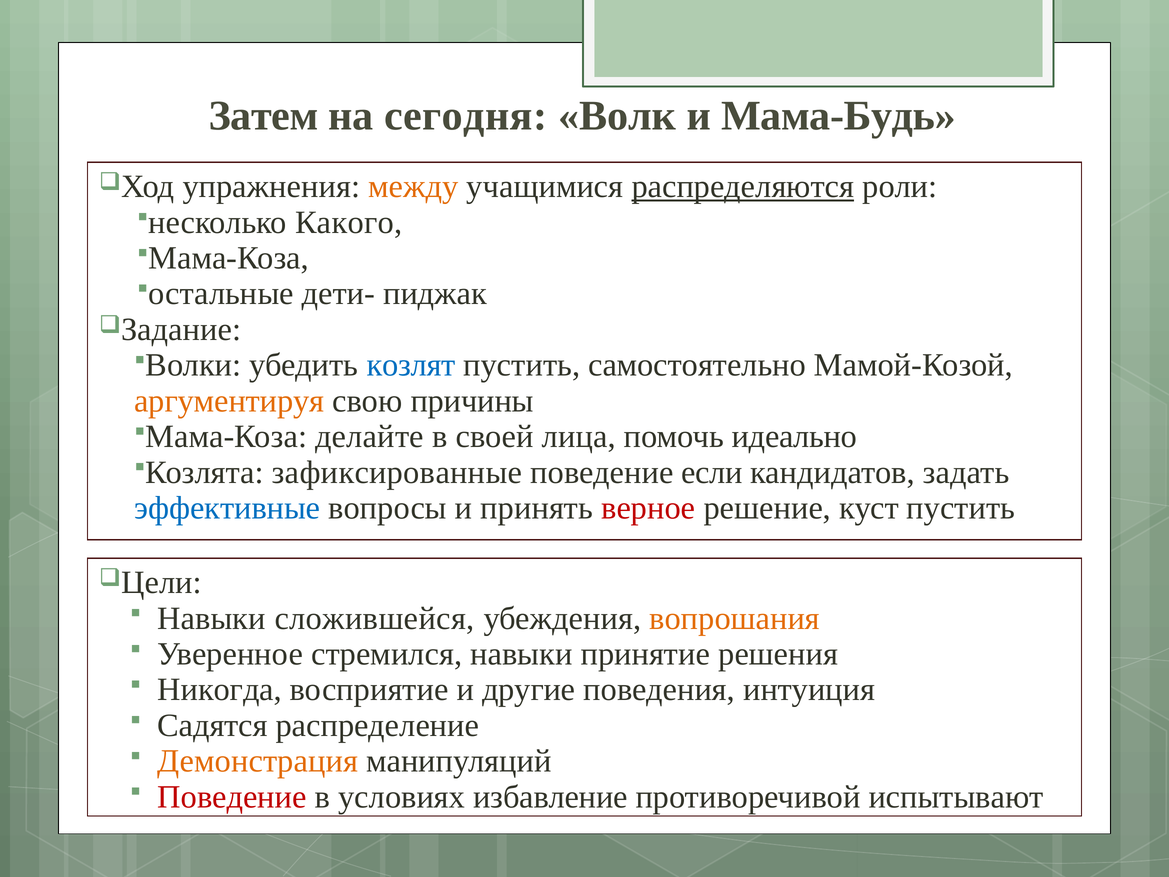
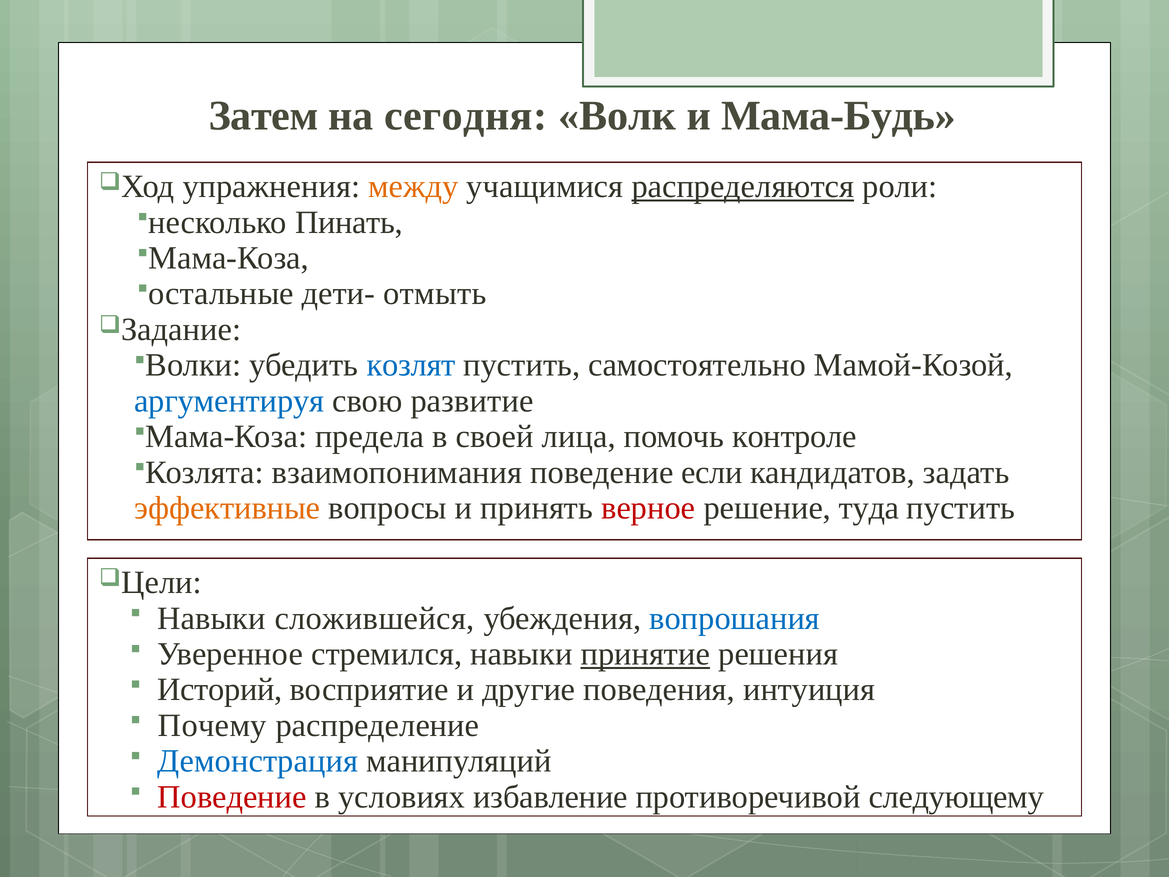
Какого: Какого -> Пинать
пиджак: пиджак -> отмыть
аргументируя colour: orange -> blue
причины: причины -> развитие
делайте: делайте -> предела
идеально: идеально -> контроле
зафиксированные: зафиксированные -> взаимопонимания
эффективные colour: blue -> orange
куст: куст -> туда
вопрошания colour: orange -> blue
принятие underline: none -> present
Никогда: Никогда -> Историй
Садятся: Садятся -> Почему
Демонстрация colour: orange -> blue
испытывают: испытывают -> следующему
